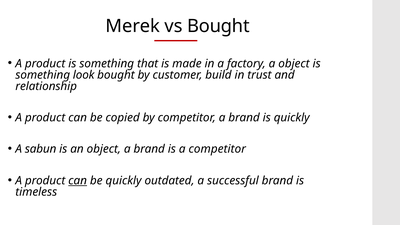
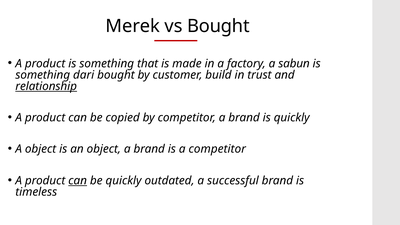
a object: object -> sabun
look: look -> dari
relationship underline: none -> present
A sabun: sabun -> object
